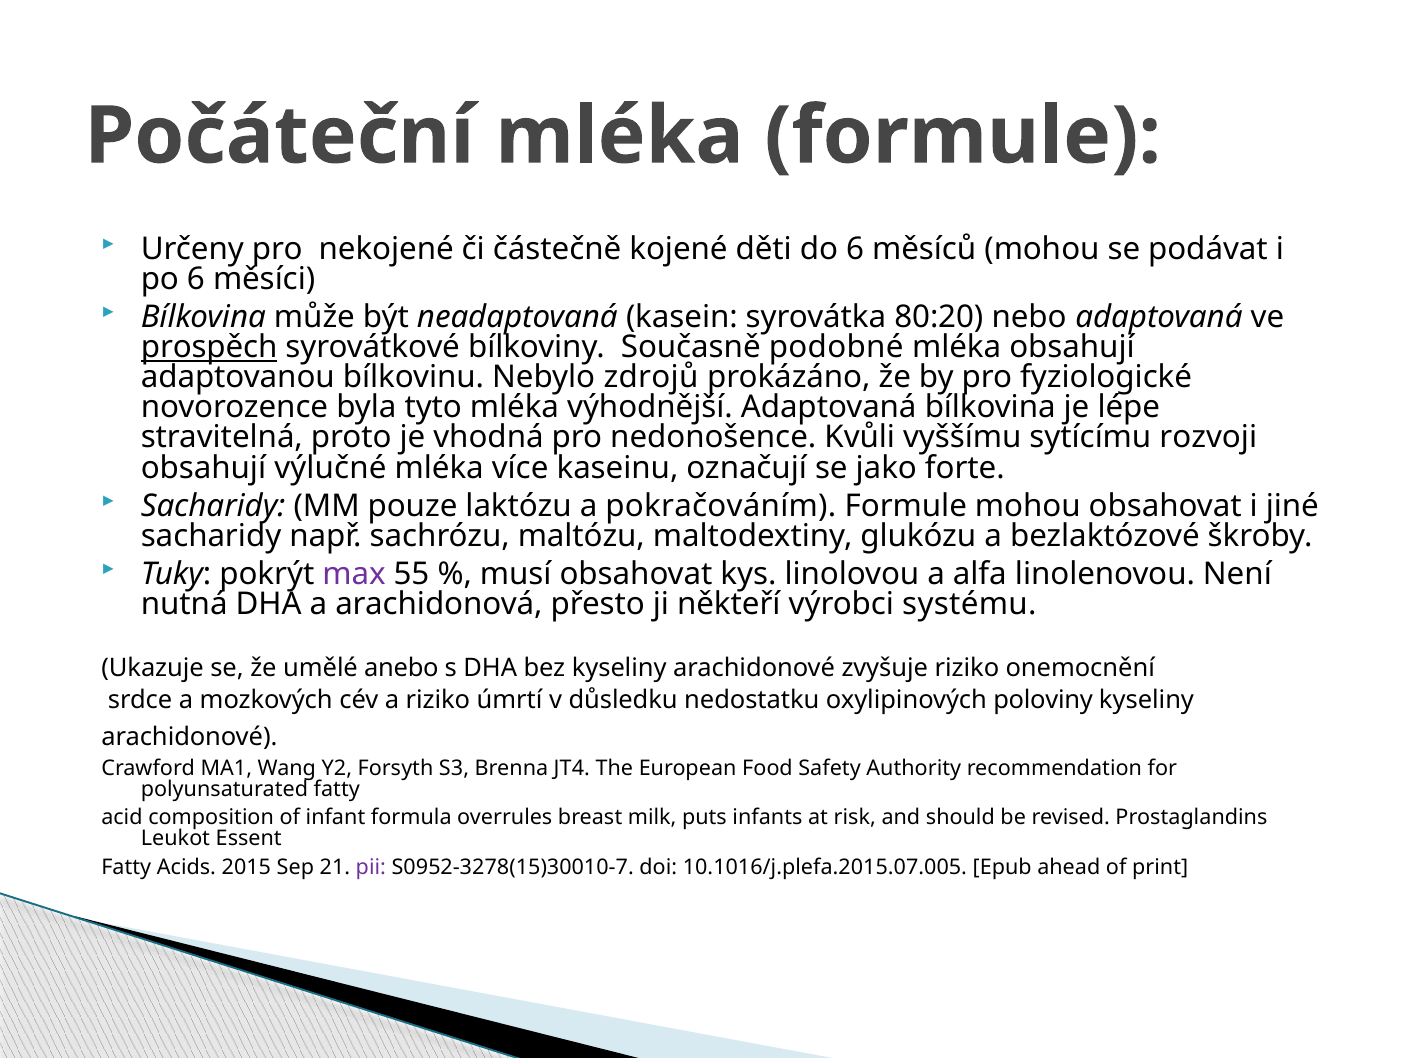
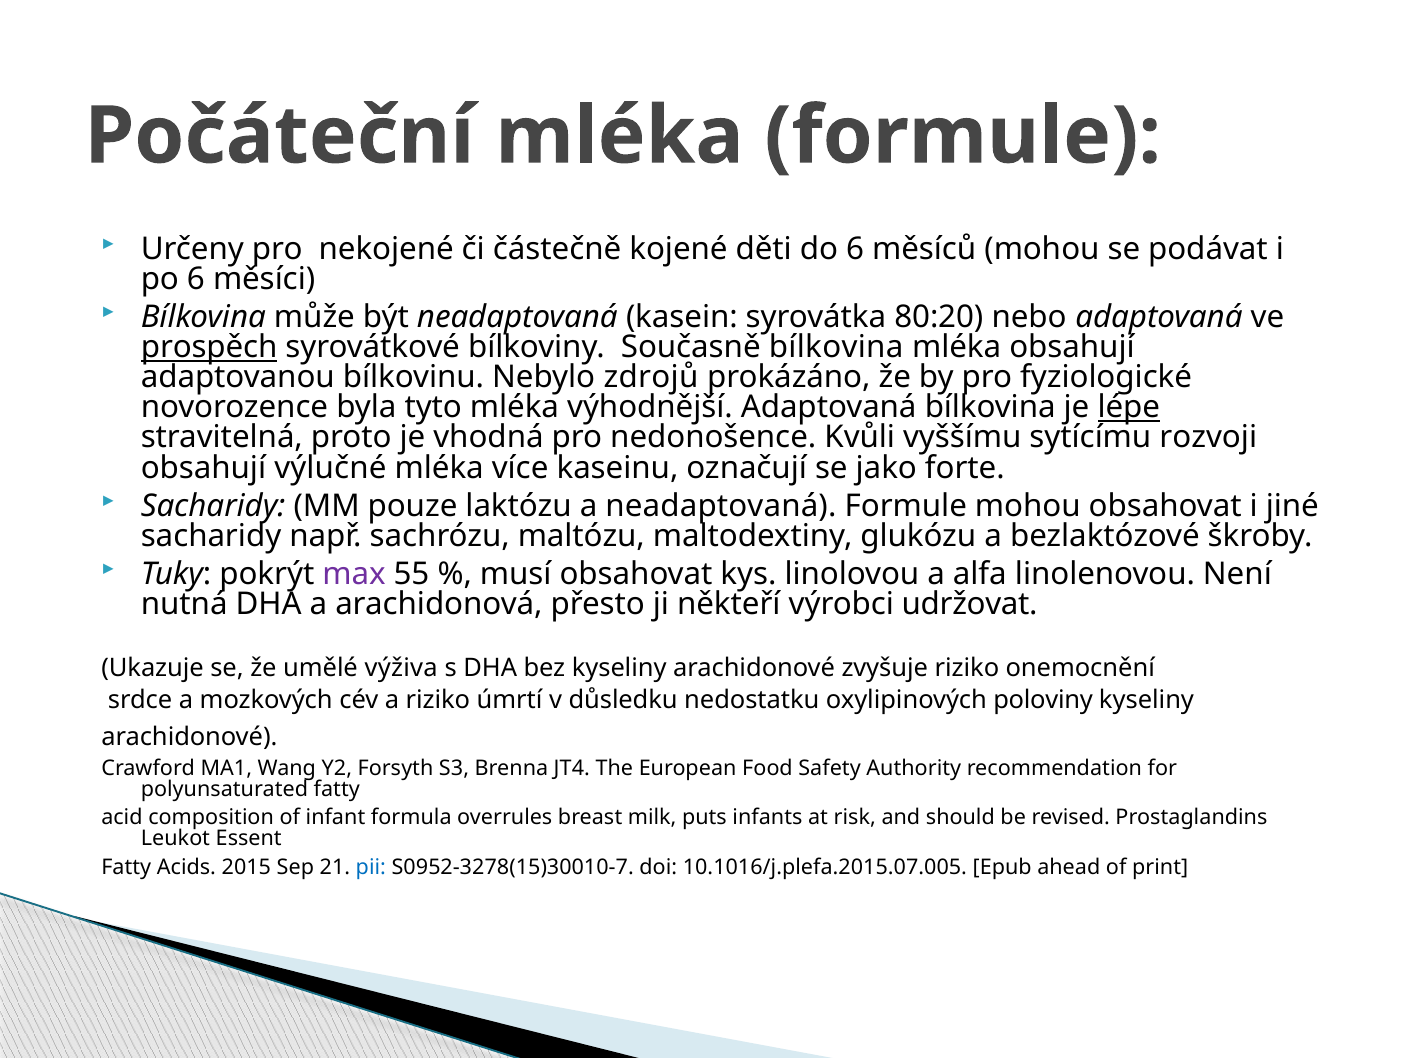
Současně podobné: podobné -> bílkovina
lépe underline: none -> present
a pokračováním: pokračováním -> neadaptovaná
systému: systému -> udržovat
anebo: anebo -> výživa
pii colour: purple -> blue
